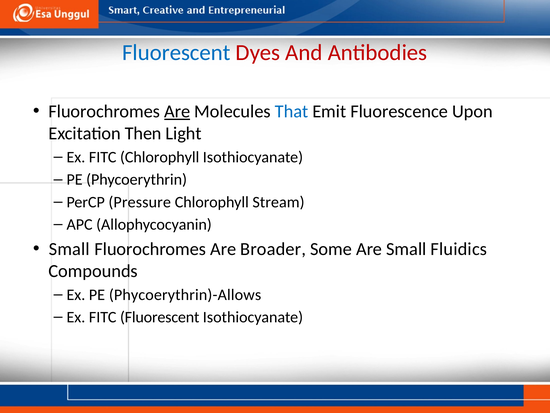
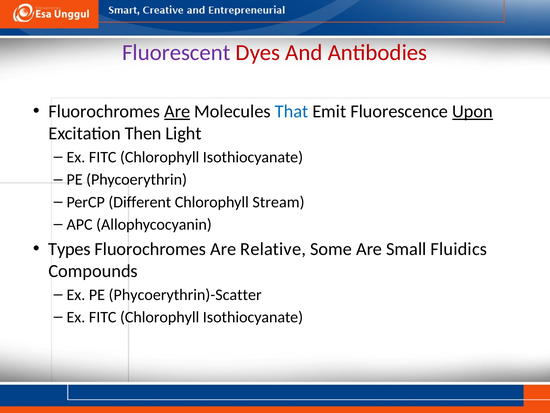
Fluorescent at (176, 52) colour: blue -> purple
Upon underline: none -> present
Pressure: Pressure -> Different
Small at (69, 249): Small -> Types
Broader: Broader -> Relative
Phycoerythrin)-Allows: Phycoerythrin)-Allows -> Phycoerythrin)-Scatter
Fluorescent at (160, 317): Fluorescent -> Chlorophyll
